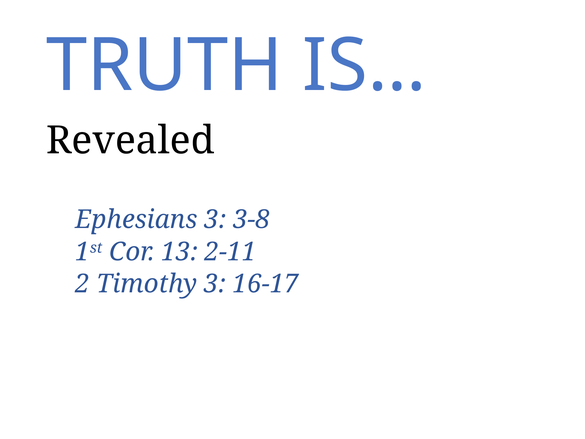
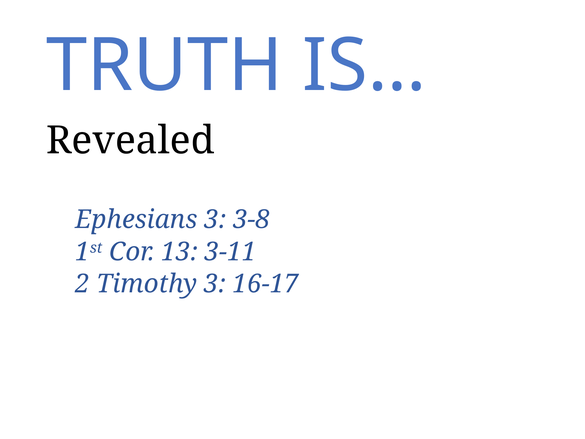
2-11: 2-11 -> 3-11
